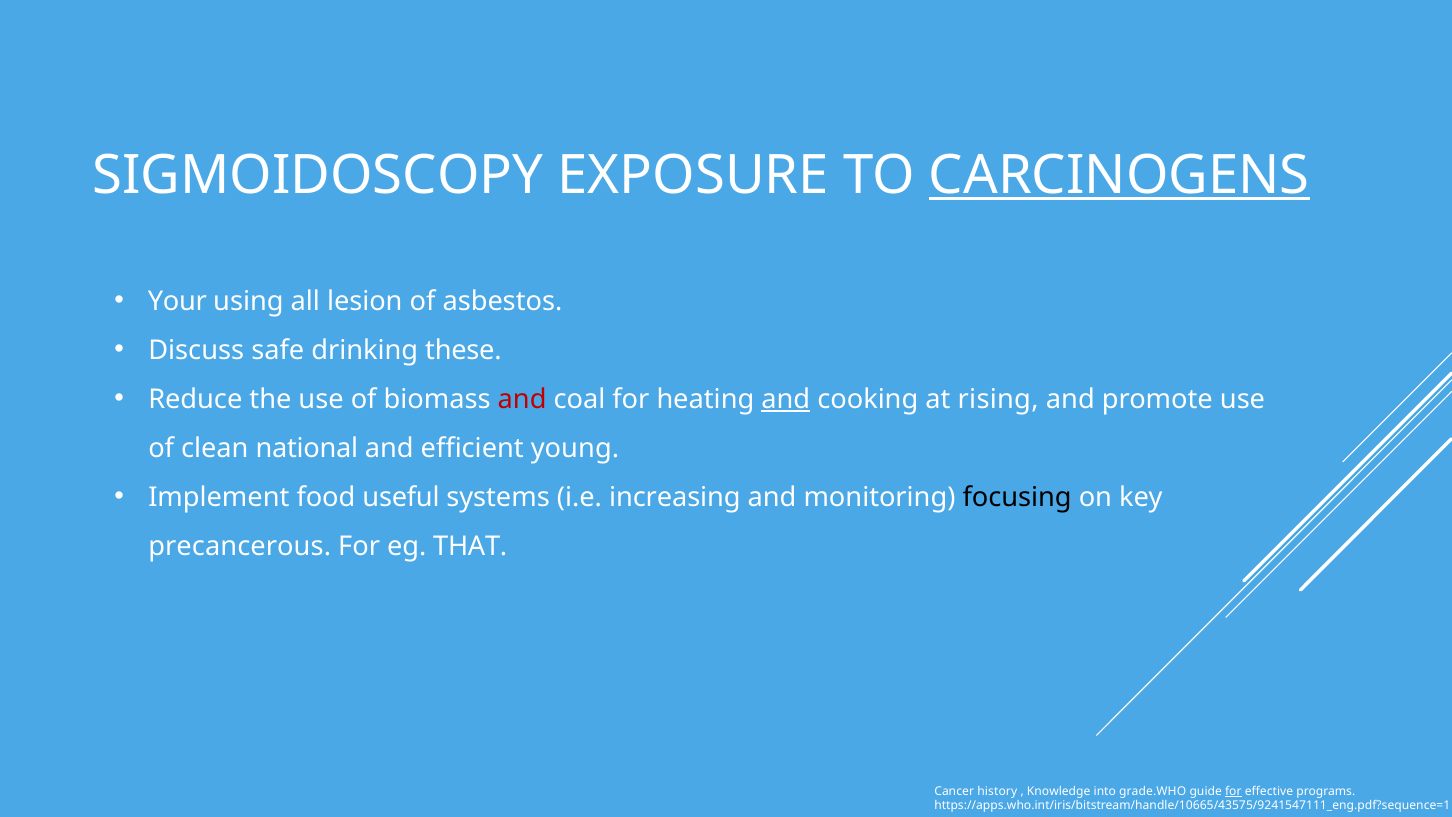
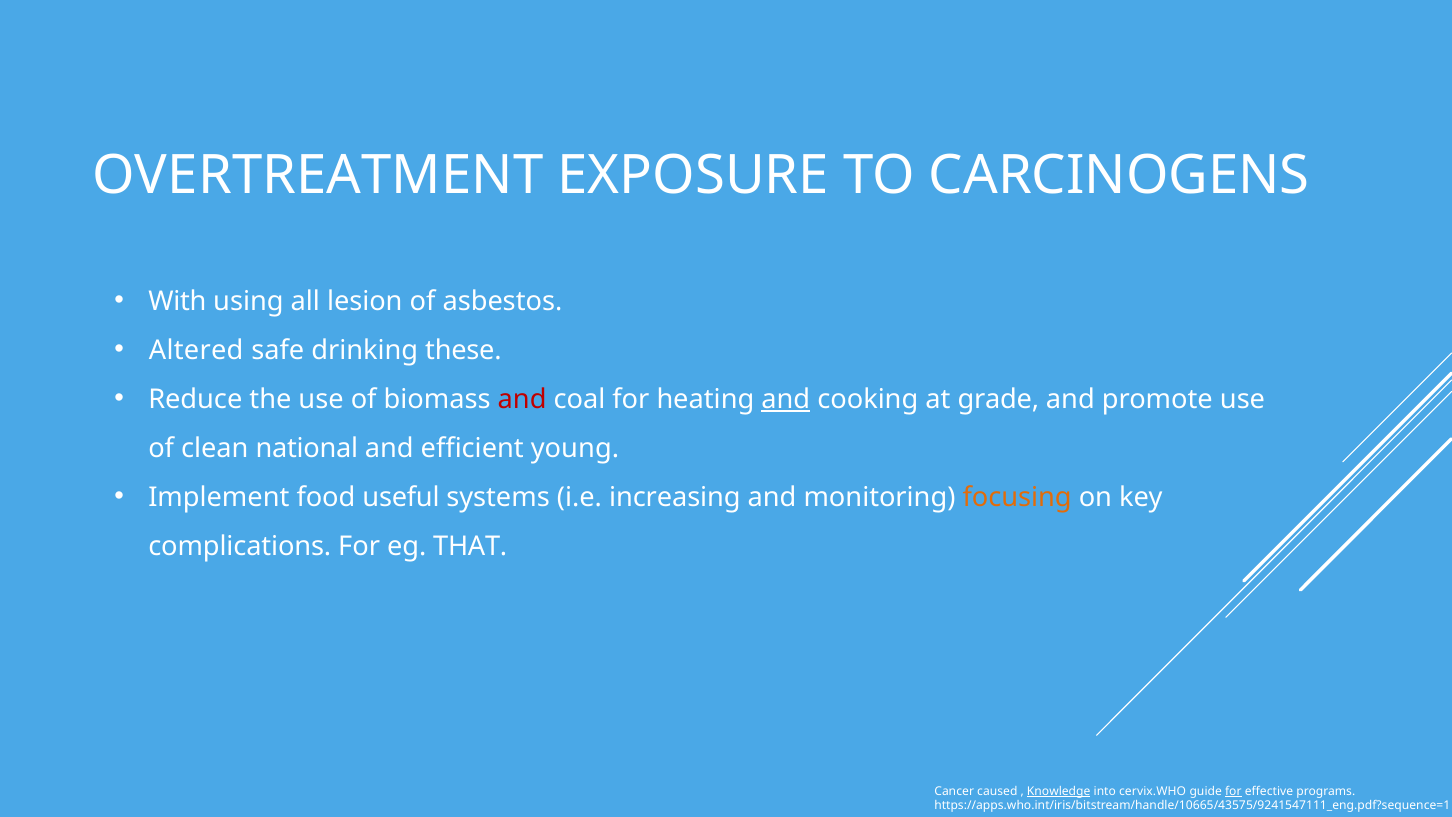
SIGMOIDOSCOPY: SIGMOIDOSCOPY -> OVERTREATMENT
CARCINOGENS underline: present -> none
Your: Your -> With
Discuss: Discuss -> Altered
rising: rising -> grade
focusing colour: black -> orange
precancerous: precancerous -> complications
history: history -> caused
Knowledge underline: none -> present
grade.WHO: grade.WHO -> cervix.WHO
